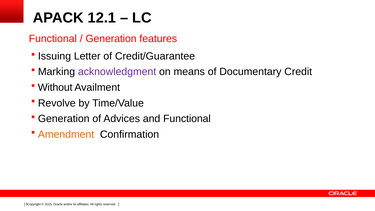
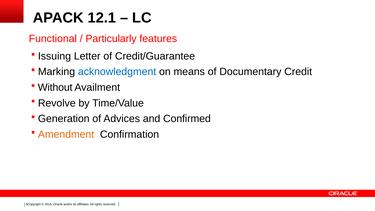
Generation at (111, 39): Generation -> Particularly
acknowledgment colour: purple -> blue
and Functional: Functional -> Confirmed
